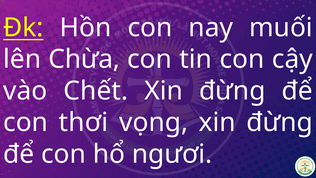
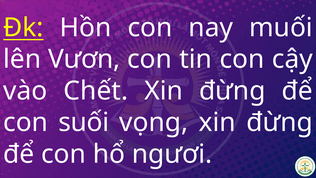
Chừa: Chừa -> Vươn
thơi: thơi -> suối
